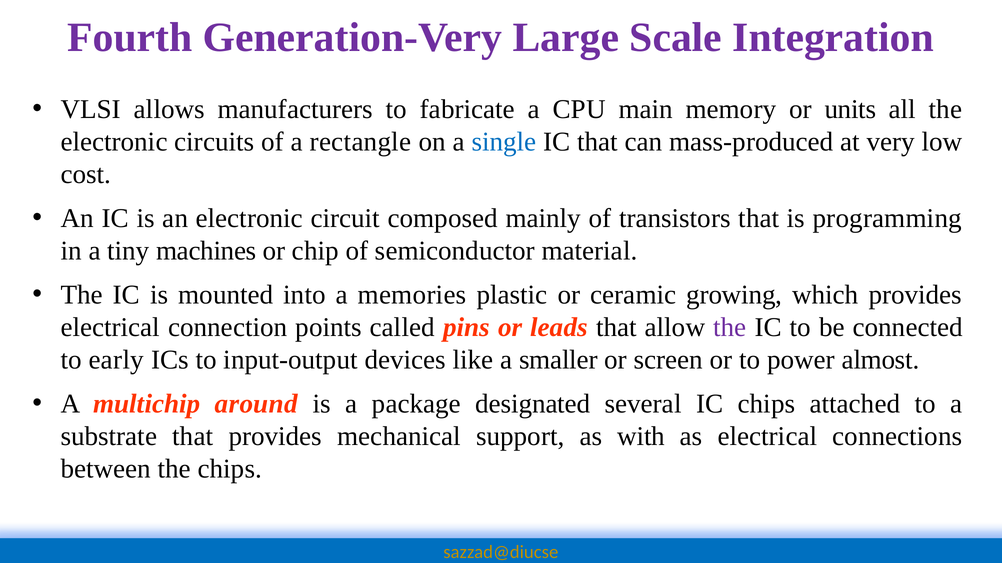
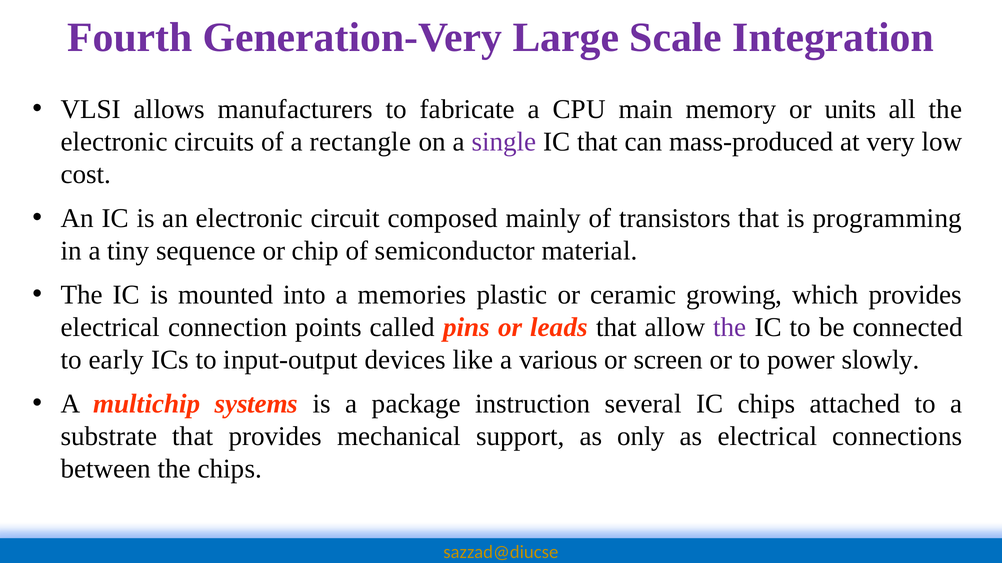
single colour: blue -> purple
machines: machines -> sequence
smaller: smaller -> various
almost: almost -> slowly
around: around -> systems
designated: designated -> instruction
with: with -> only
